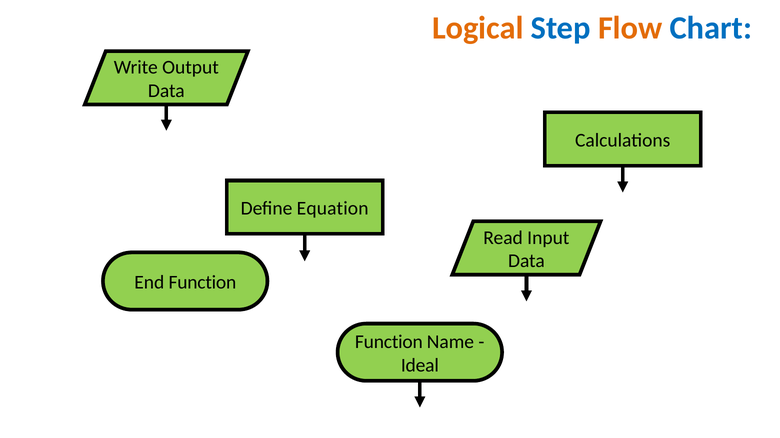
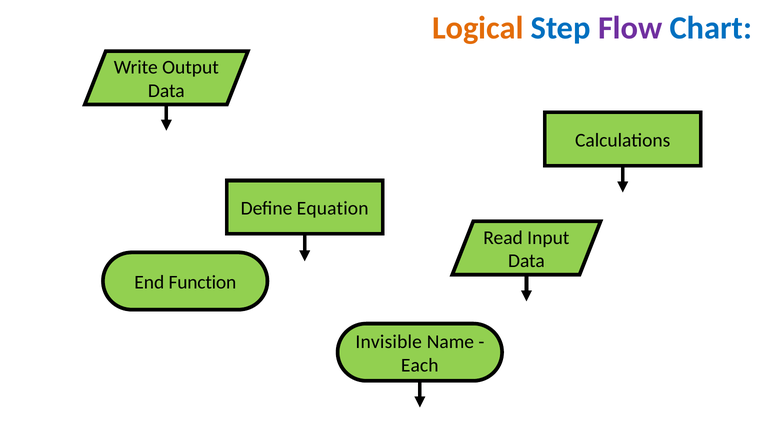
Flow colour: orange -> purple
Function at (389, 342): Function -> Invisible
Ideal: Ideal -> Each
